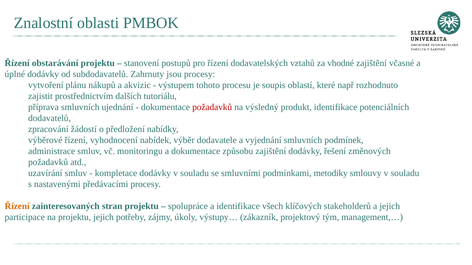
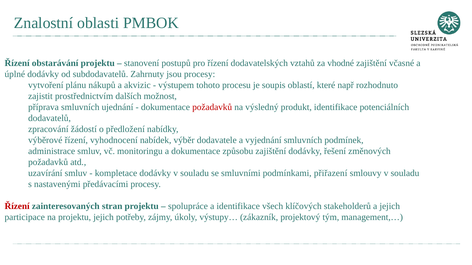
tutoriálu: tutoriálu -> možnost
metodiky: metodiky -> přiřazení
Řízení at (17, 206) colour: orange -> red
